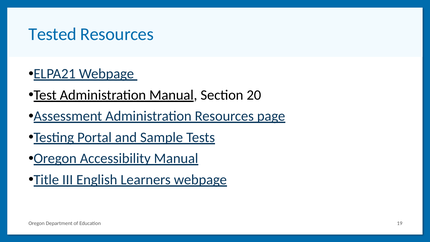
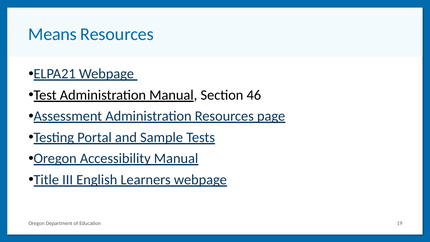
Tested: Tested -> Means
20: 20 -> 46
